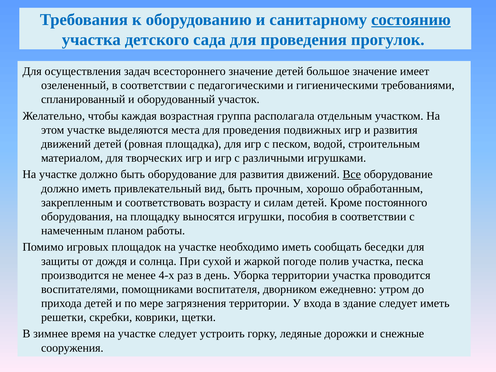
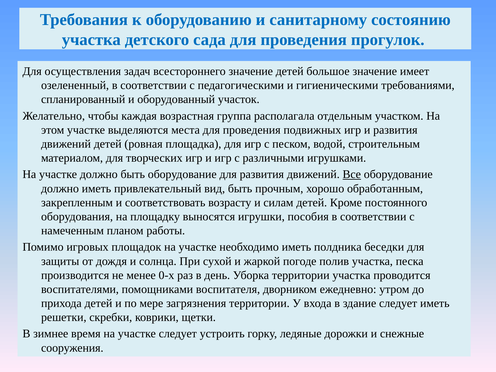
состоянию underline: present -> none
сообщать: сообщать -> полдника
4-х: 4-х -> 0-х
